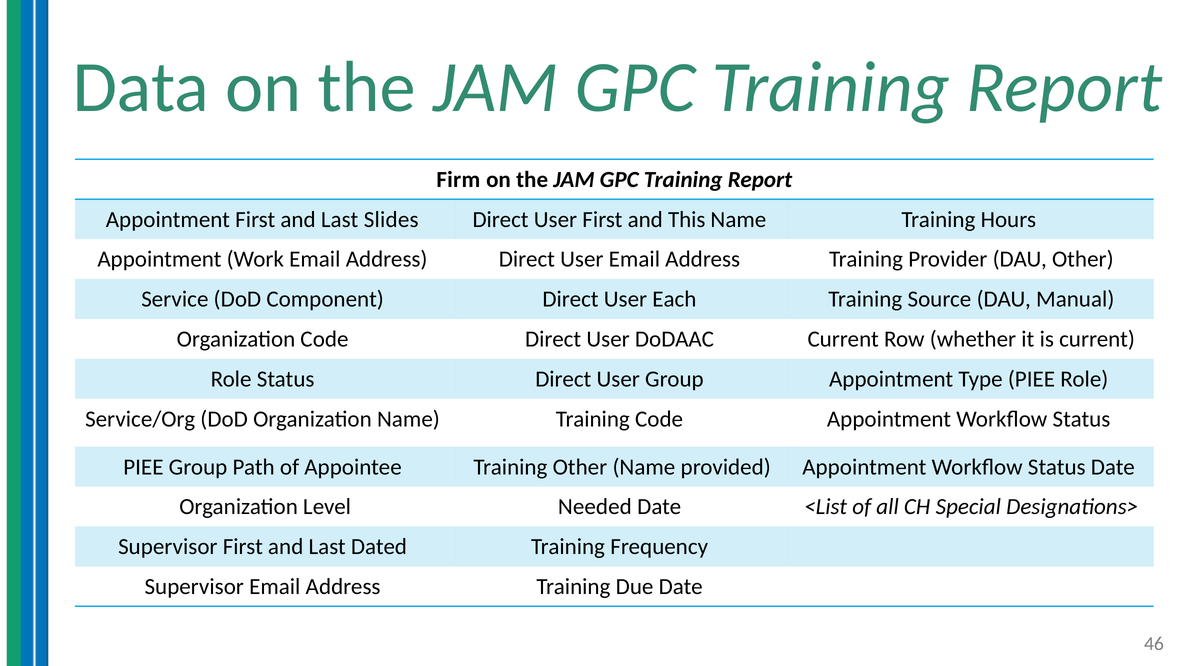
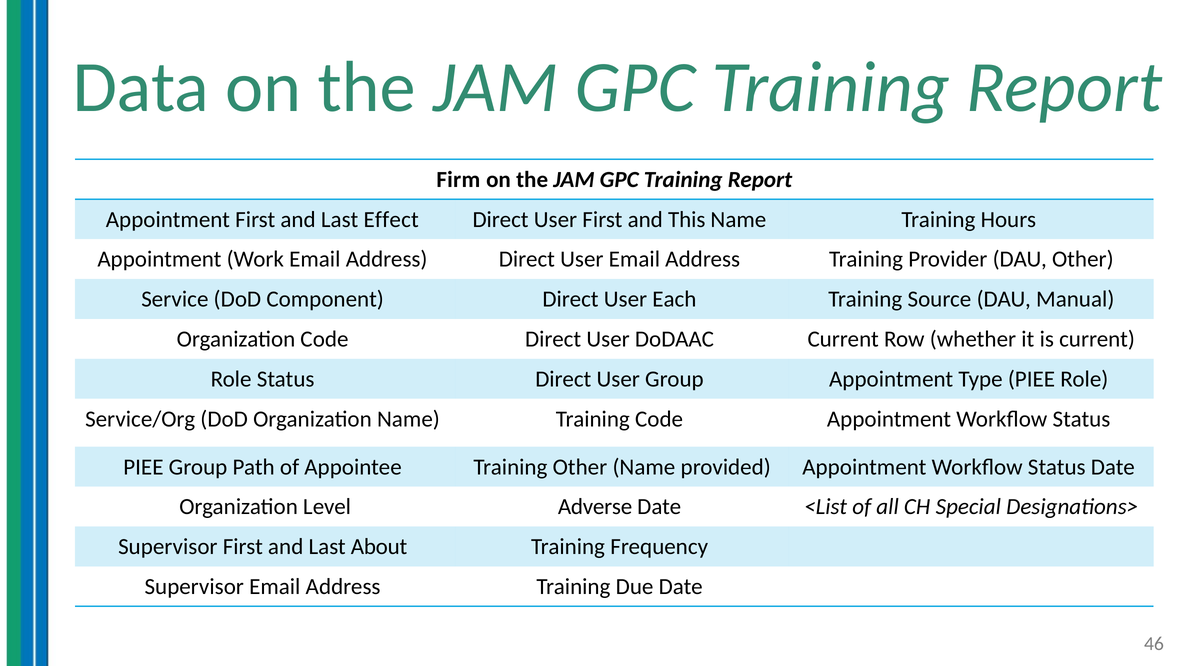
Slides: Slides -> Effect
Needed: Needed -> Adverse
Dated: Dated -> About
